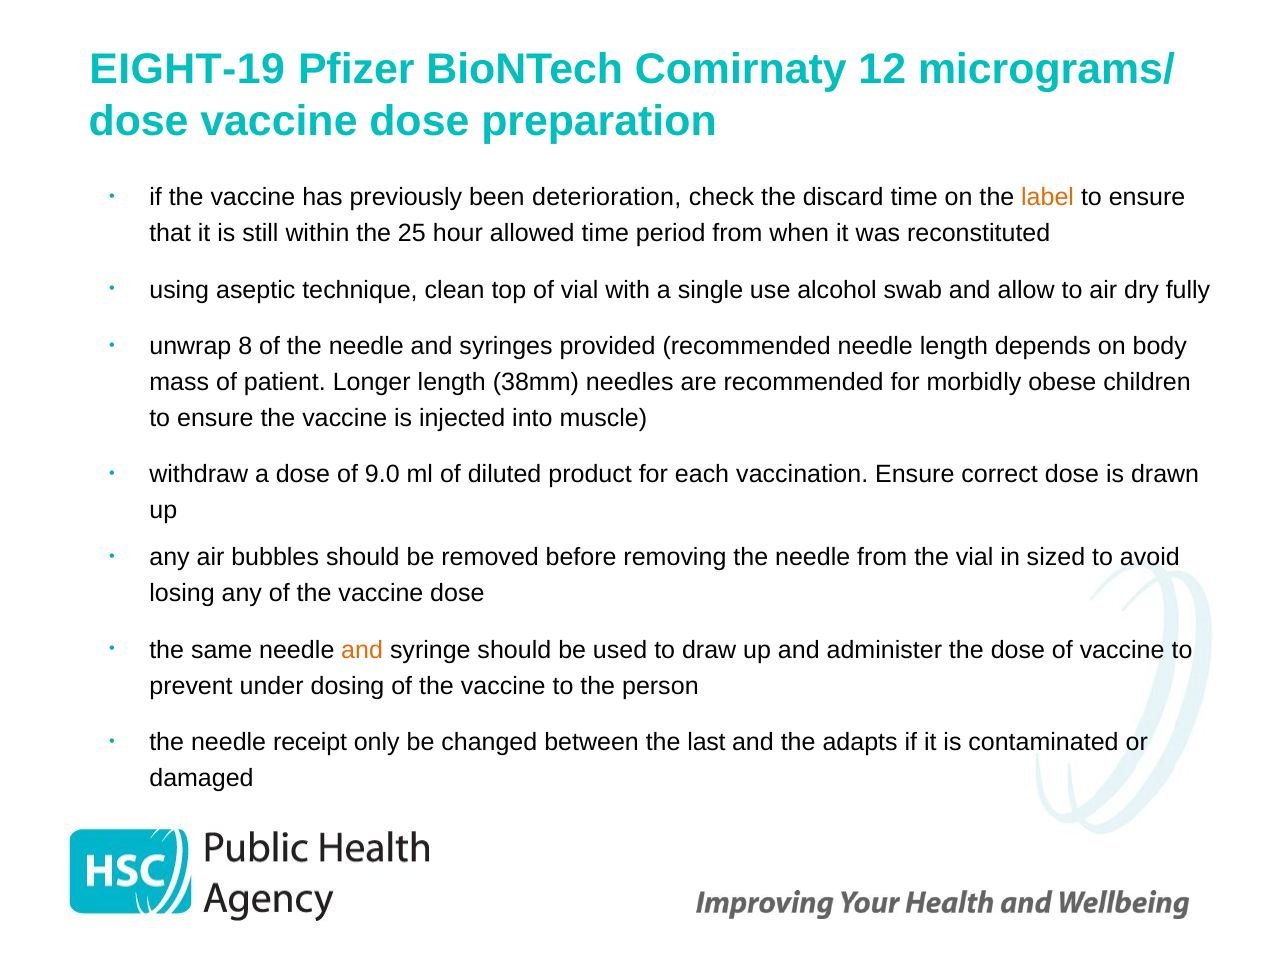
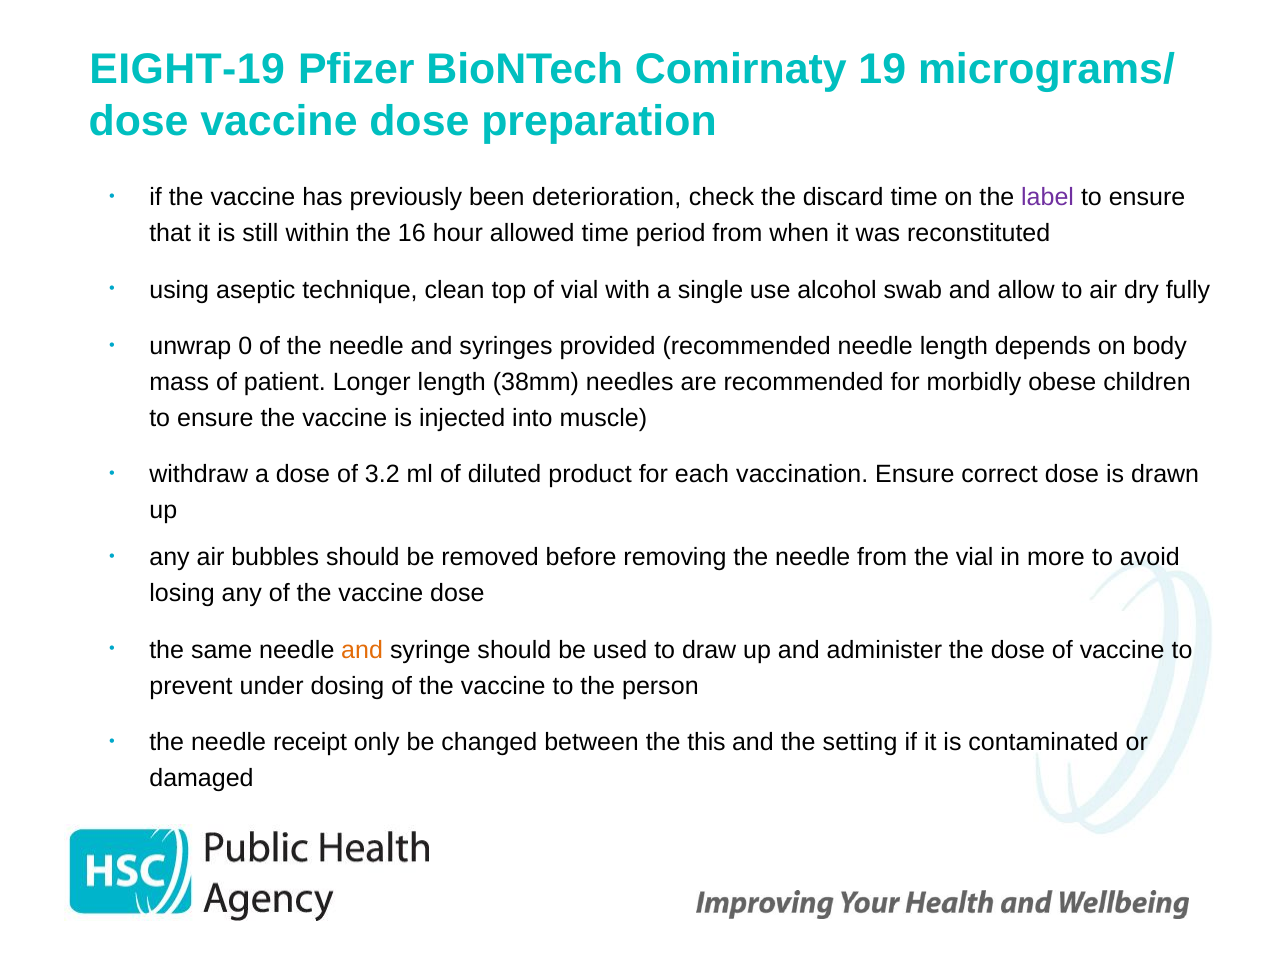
12: 12 -> 19
label colour: orange -> purple
25: 25 -> 16
8: 8 -> 0
9.0: 9.0 -> 3.2
sized: sized -> more
last: last -> this
adapts: adapts -> setting
